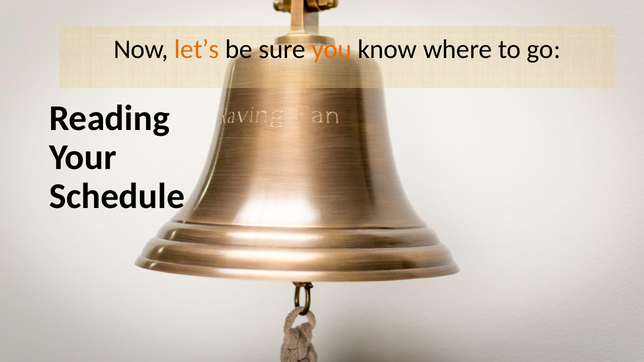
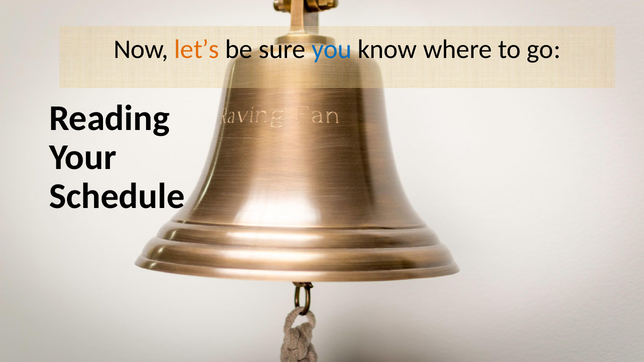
you colour: orange -> blue
